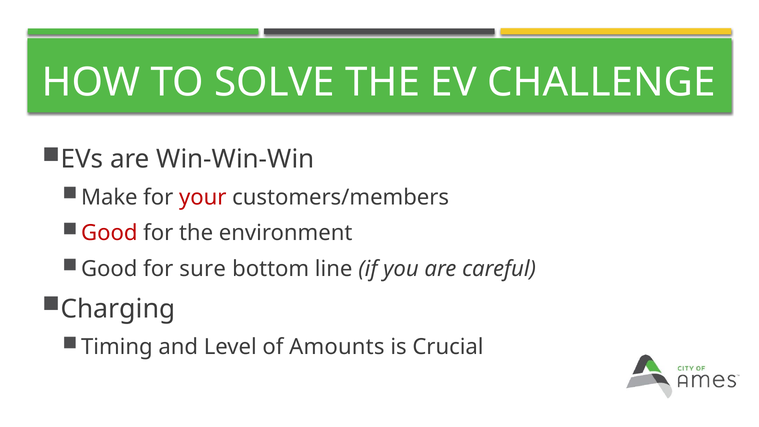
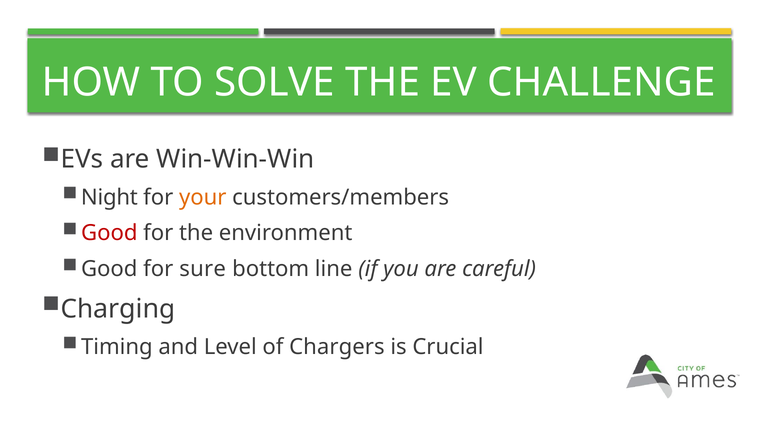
Make: Make -> Night
your colour: red -> orange
Amounts: Amounts -> Chargers
